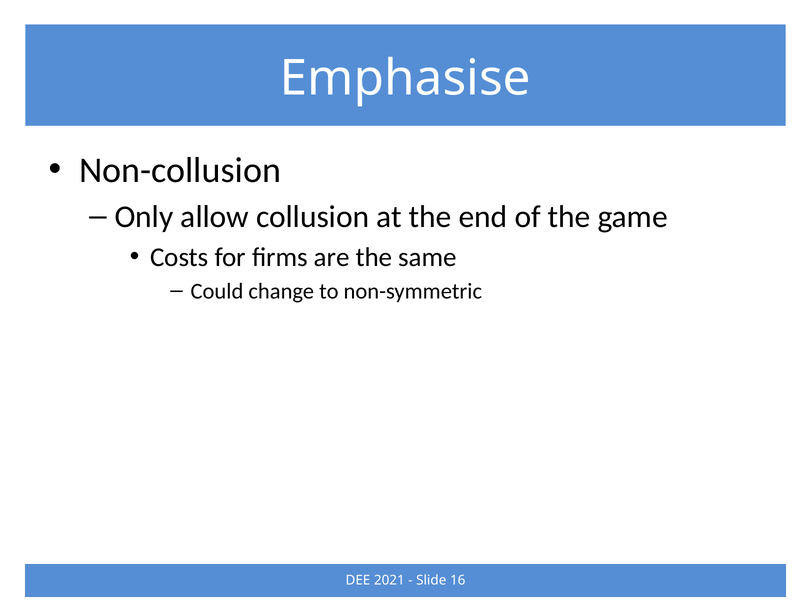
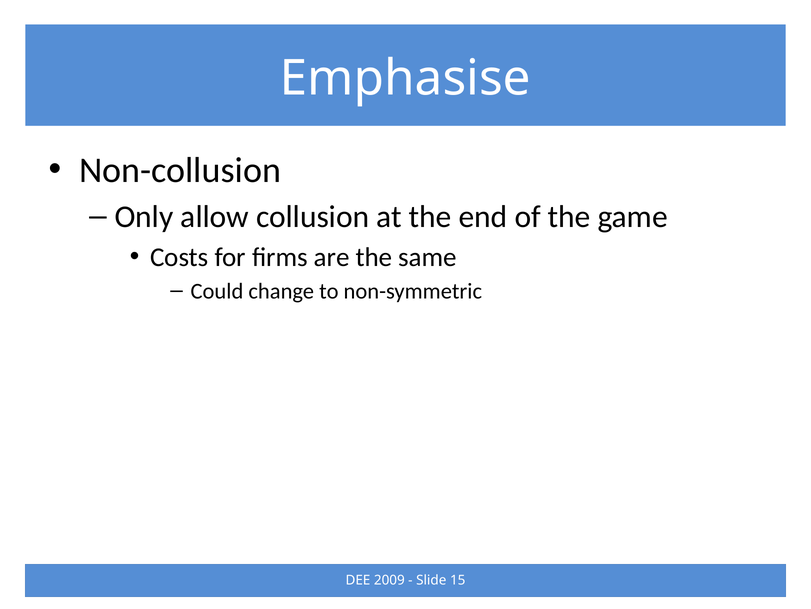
2021: 2021 -> 2009
16: 16 -> 15
